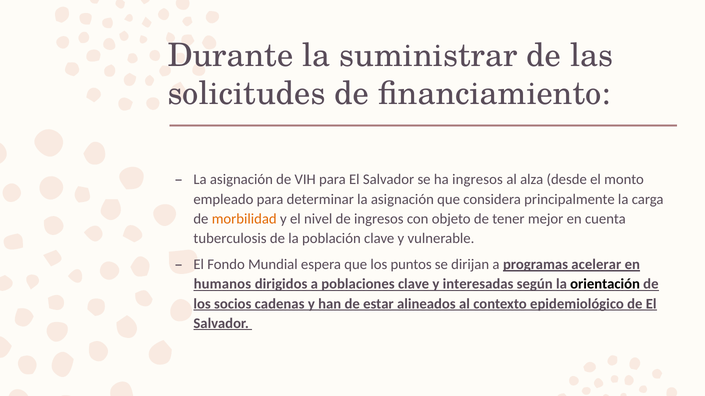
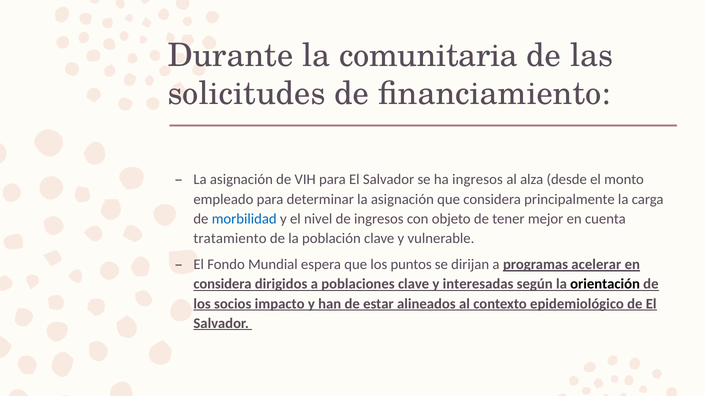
suministrar: suministrar -> comunitaria
morbilidad colour: orange -> blue
tuberculosis: tuberculosis -> tratamiento
humanos at (222, 285): humanos -> considera
cadenas: cadenas -> impacto
